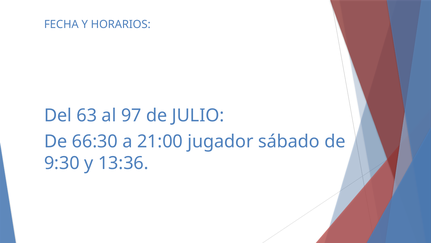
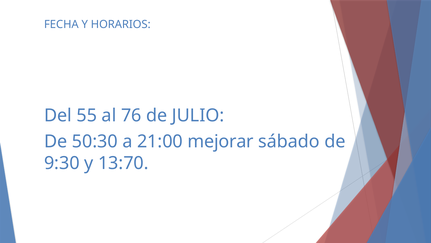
63: 63 -> 55
97: 97 -> 76
66:30: 66:30 -> 50:30
jugador: jugador -> mejorar
13:36: 13:36 -> 13:70
